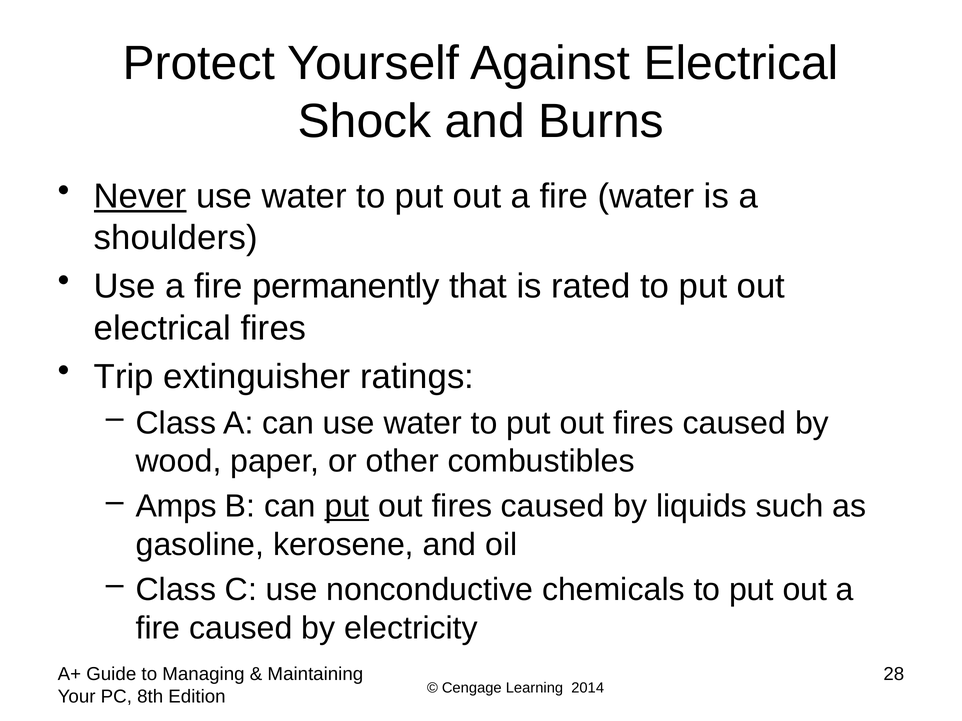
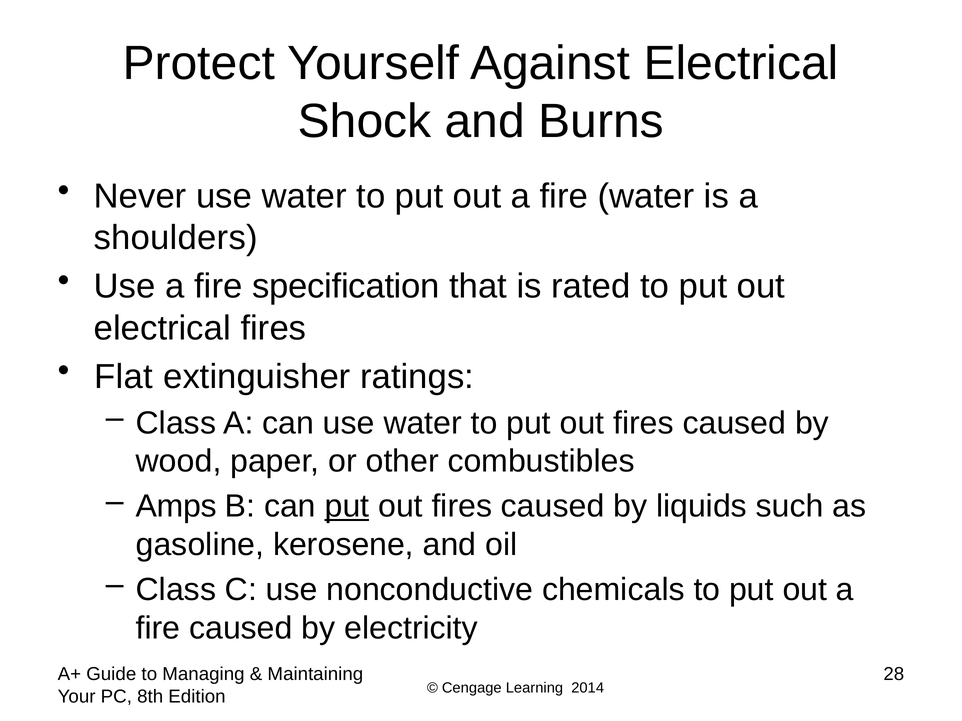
Never underline: present -> none
permanently: permanently -> specification
Trip: Trip -> Flat
